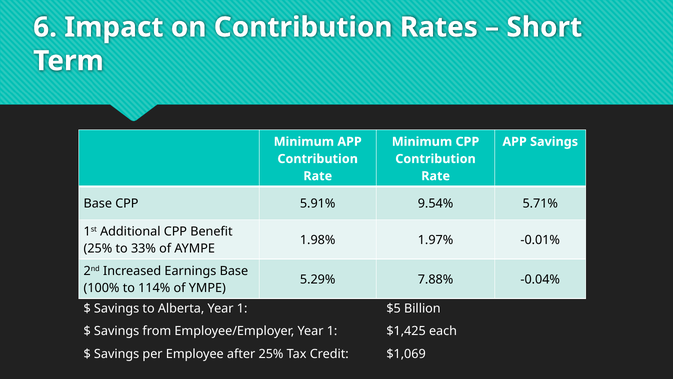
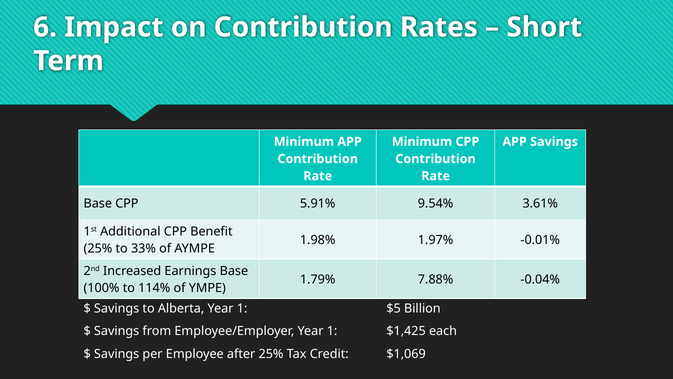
5.71%: 5.71% -> 3.61%
5.29%: 5.29% -> 1.79%
